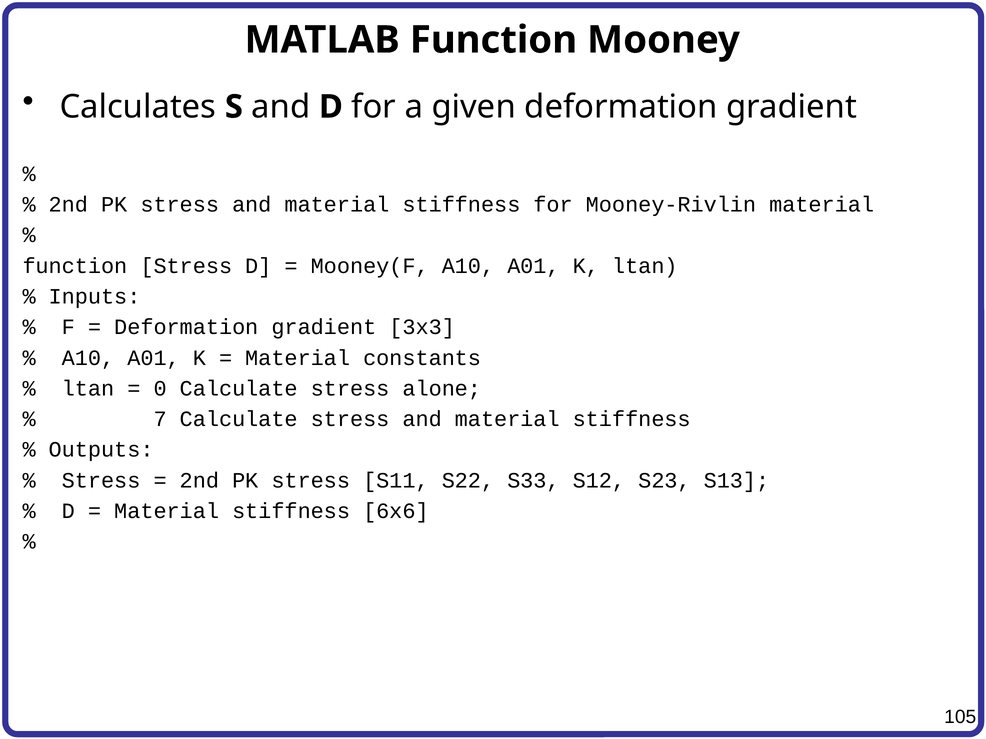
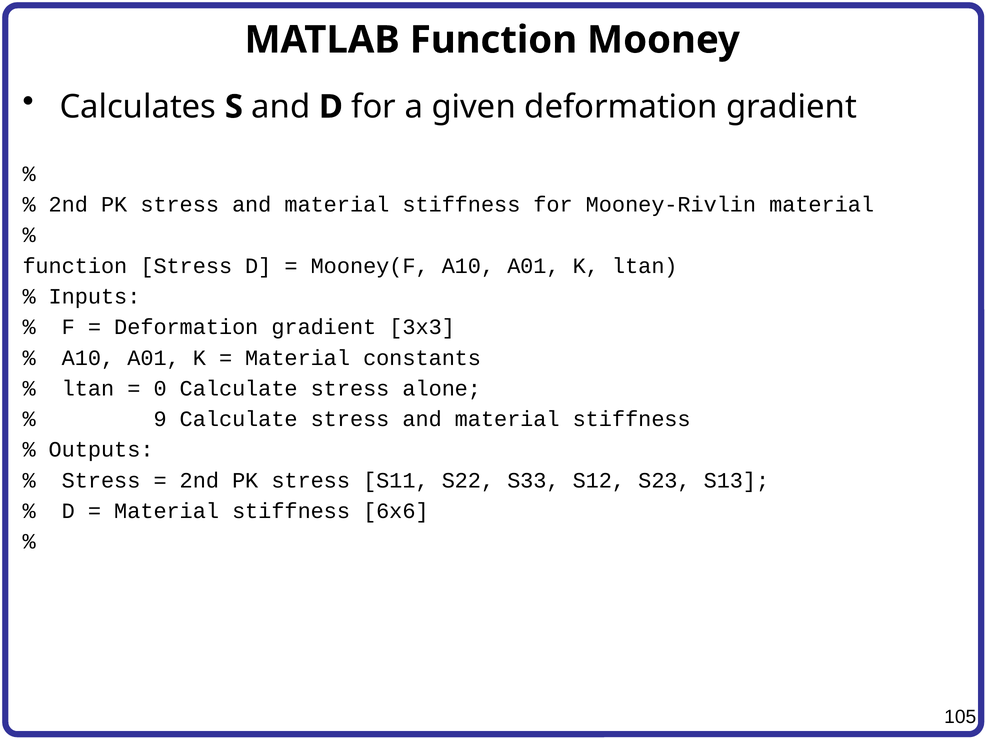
7: 7 -> 9
